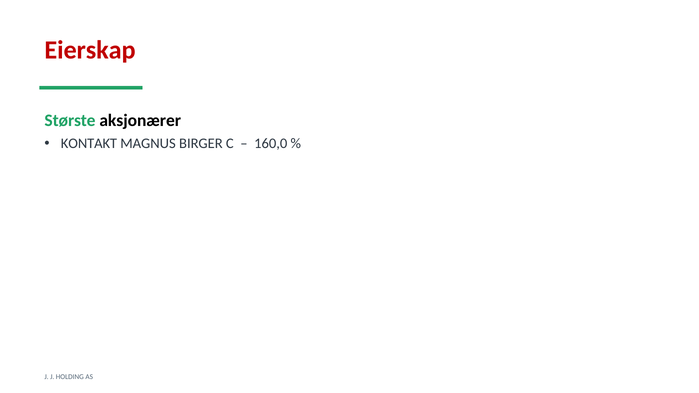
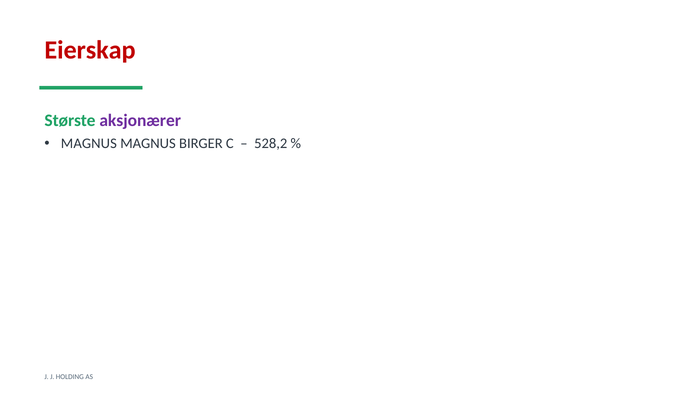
aksjonærer colour: black -> purple
KONTAKT at (89, 144): KONTAKT -> MAGNUS
160,0: 160,0 -> 528,2
